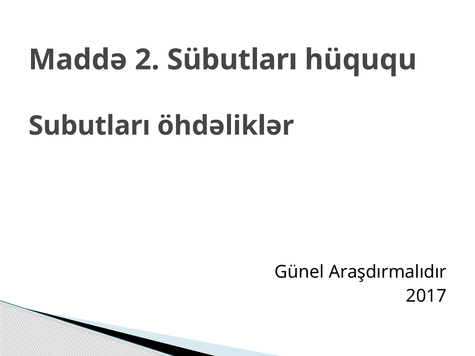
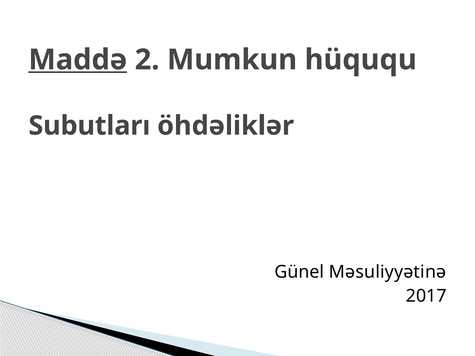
Maddə underline: none -> present
Sübutları: Sübutları -> Mumkun
Araşdırmalıdır: Araşdırmalıdır -> Məsuliyyətinə
